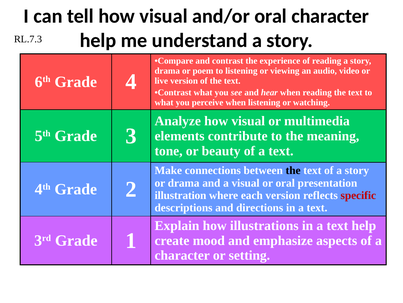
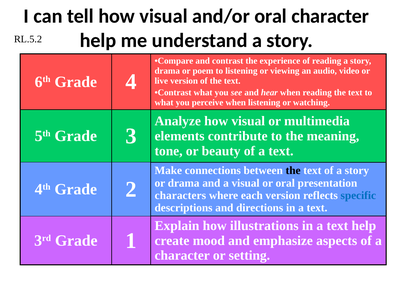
RL.7.3: RL.7.3 -> RL.5.2
illustration: illustration -> characters
specific colour: red -> blue
